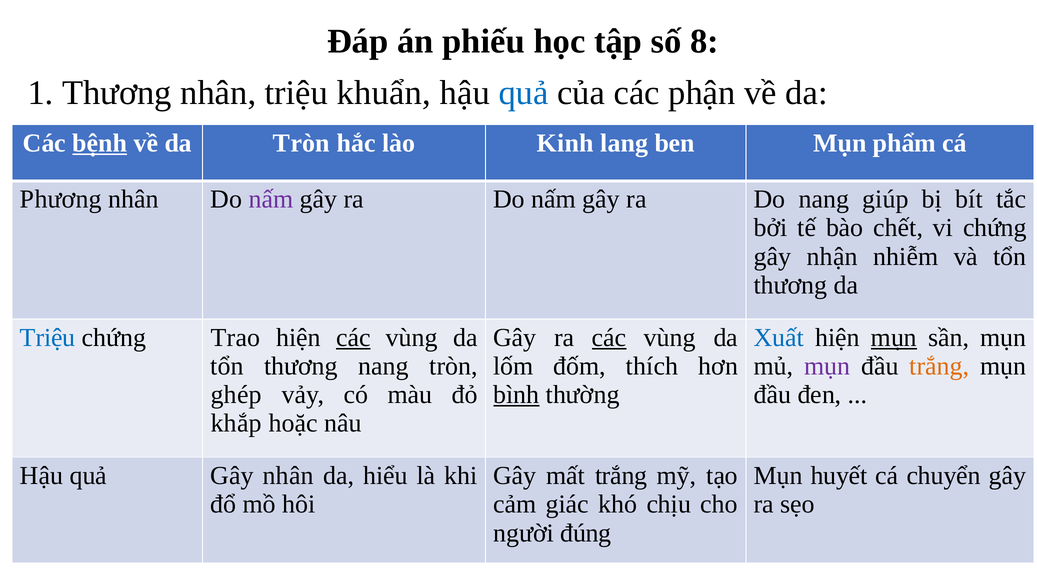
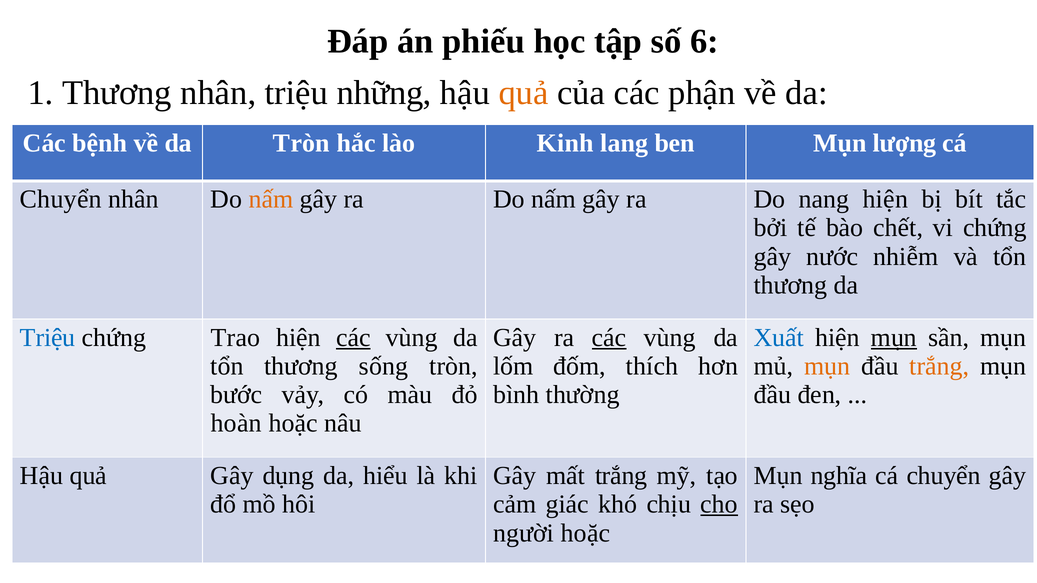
8: 8 -> 6
khuẩn: khuẩn -> những
quả at (523, 93) colour: blue -> orange
bệnh underline: present -> none
phẩm: phẩm -> lượng
Phương at (61, 199): Phương -> Chuyển
nấm at (271, 199) colour: purple -> orange
nang giúp: giúp -> hiện
nhận: nhận -> nước
thương nang: nang -> sống
mụn at (827, 366) colour: purple -> orange
ghép: ghép -> bước
bình underline: present -> none
khắp: khắp -> hoàn
Gây nhân: nhân -> dụng
huyết: huyết -> nghĩa
cho underline: none -> present
người đúng: đúng -> hoặc
